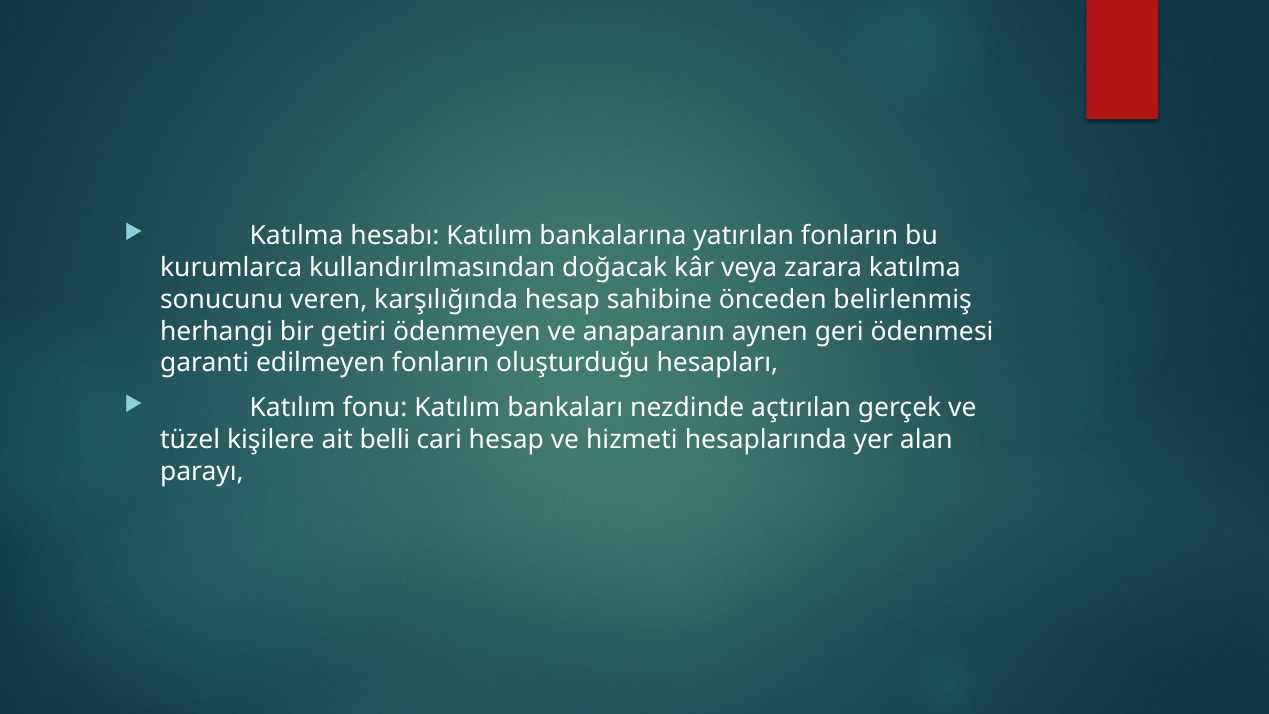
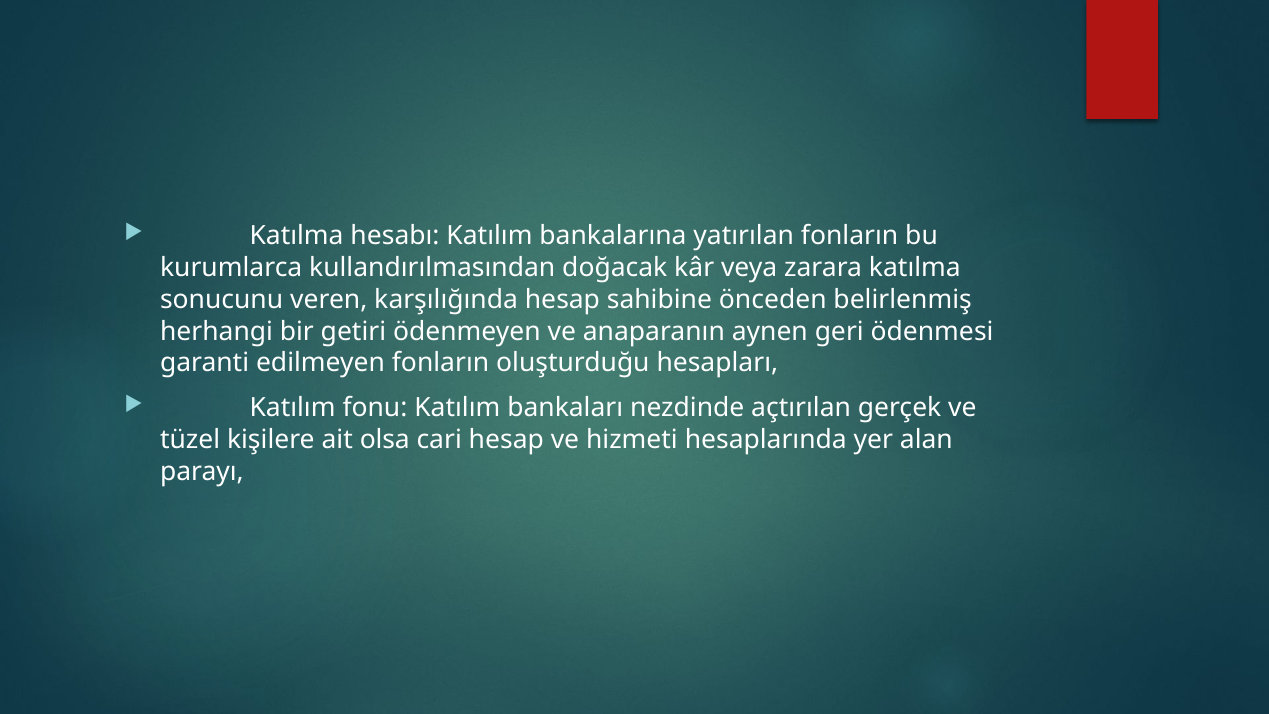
belli: belli -> olsa
